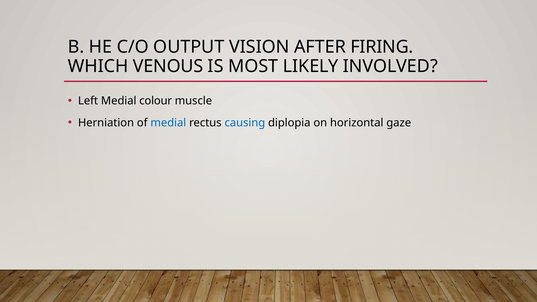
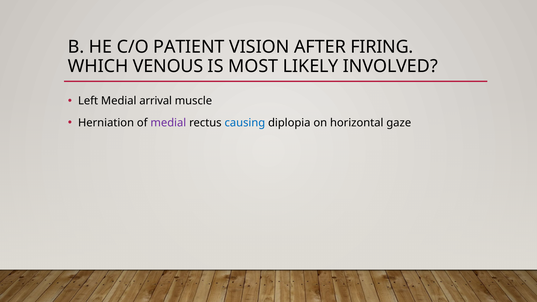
OUTPUT: OUTPUT -> PATIENT
colour: colour -> arrival
medial at (168, 123) colour: blue -> purple
